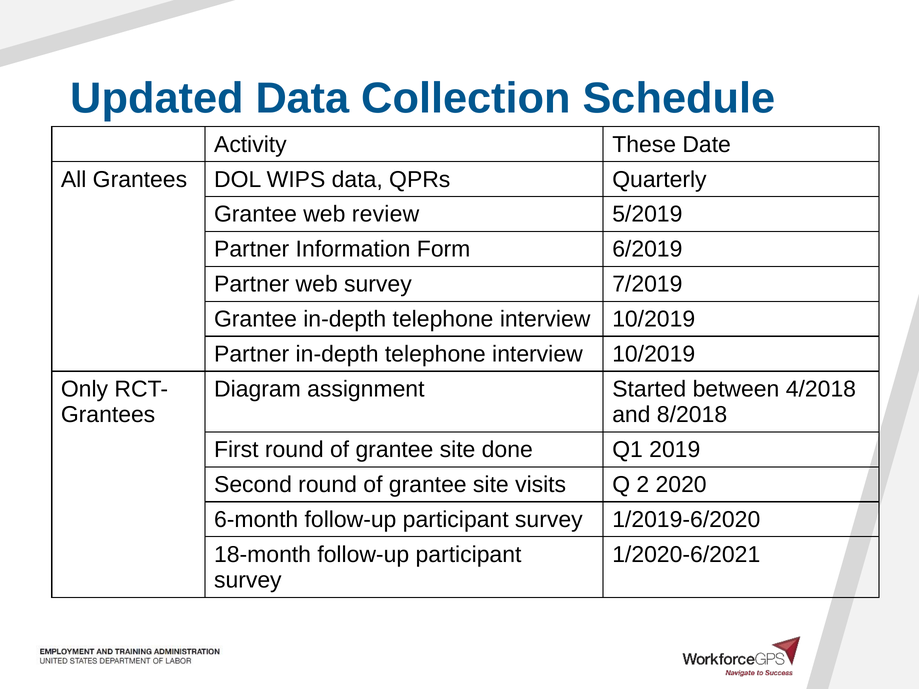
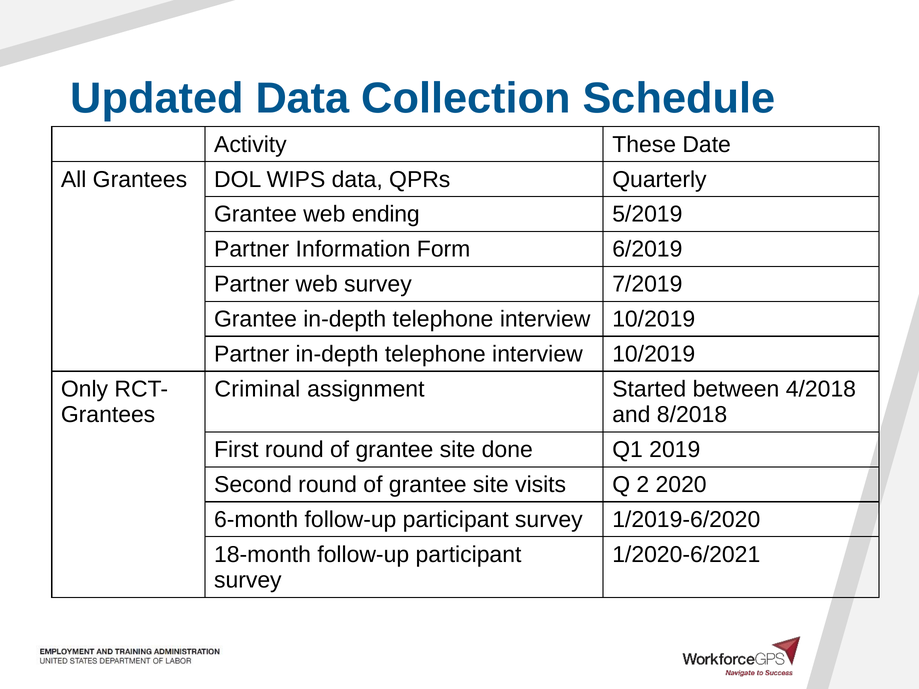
review: review -> ending
Diagram: Diagram -> Criminal
